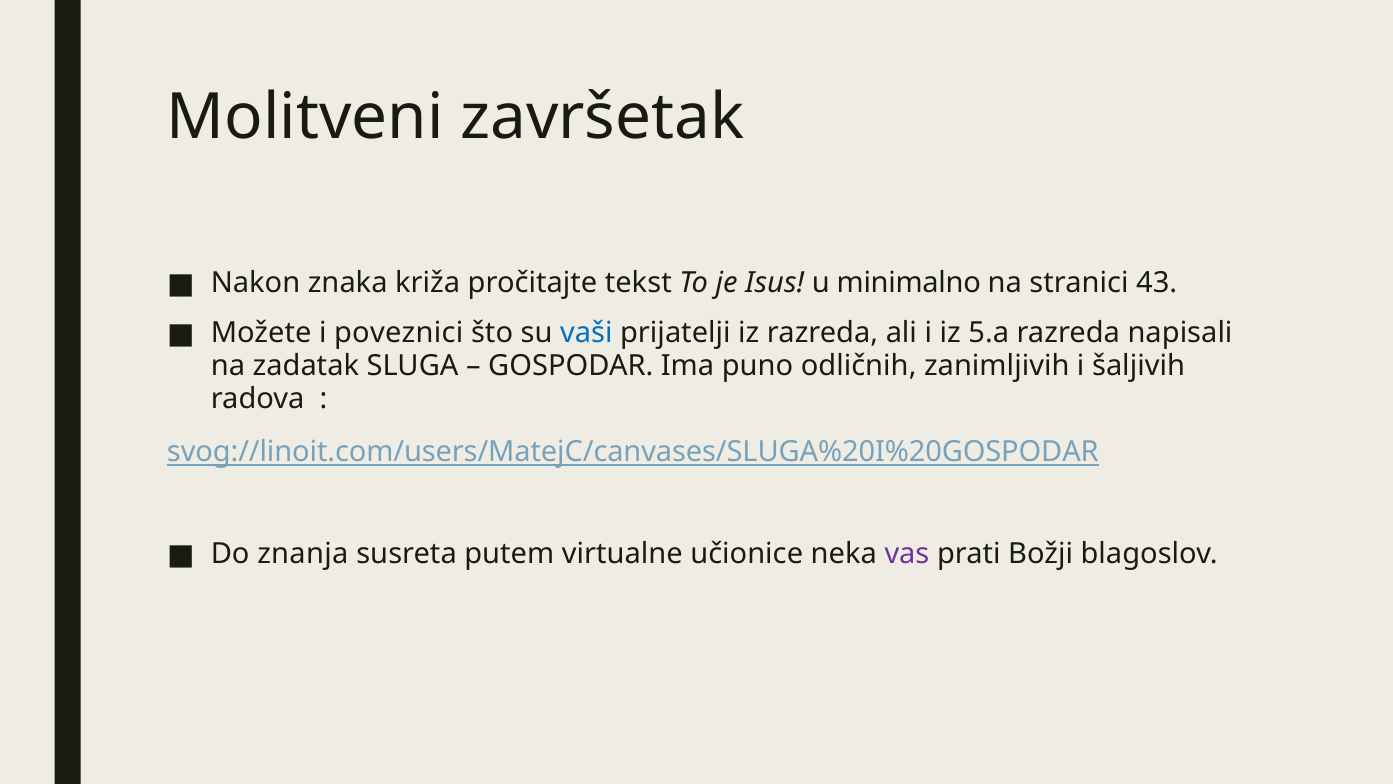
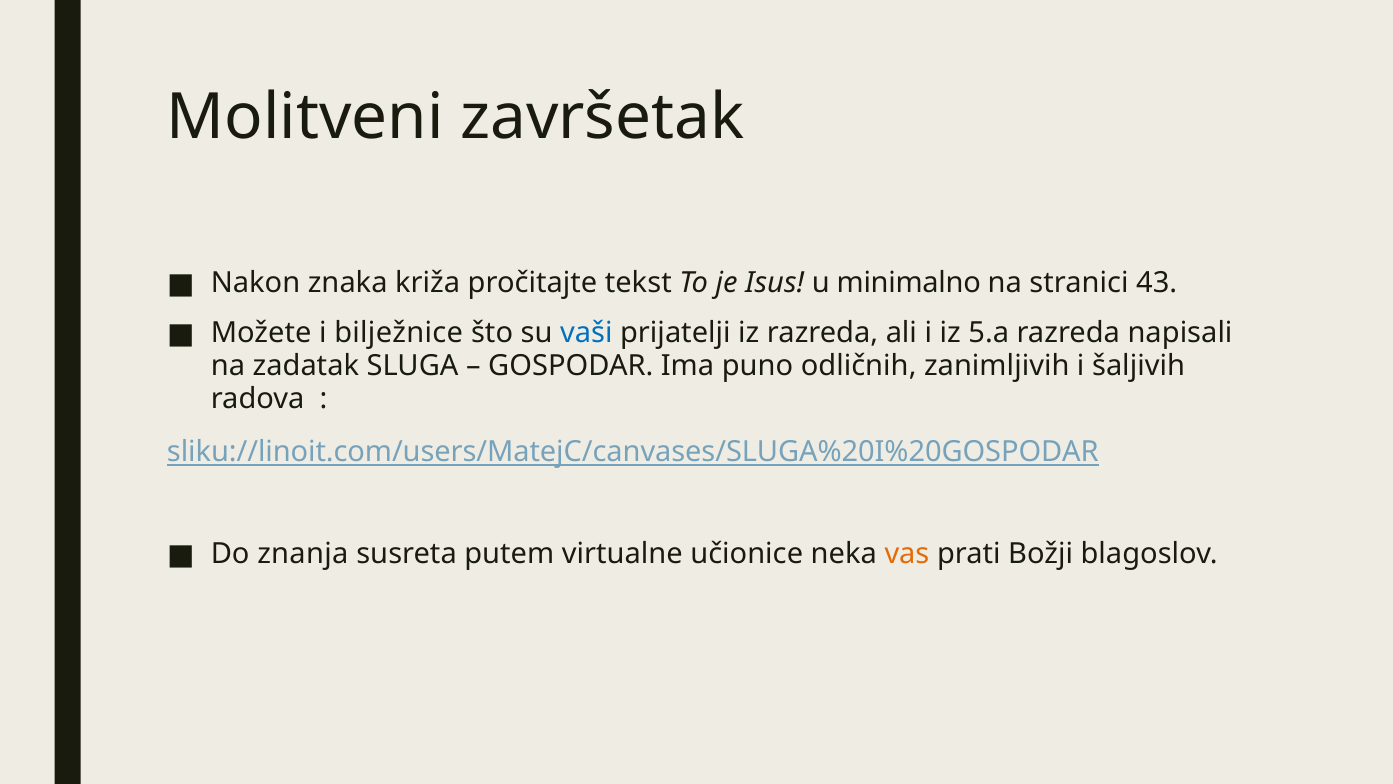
poveznici: poveznici -> bilježnice
svog://linoit.com/users/MatejC/canvases/SLUGA%20I%20GOSPODAR: svog://linoit.com/users/MatejC/canvases/SLUGA%20I%20GOSPODAR -> sliku://linoit.com/users/MatejC/canvases/SLUGA%20I%20GOSPODAR
vas colour: purple -> orange
